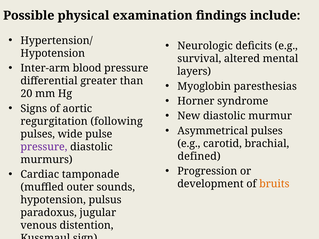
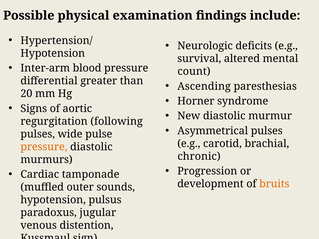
layers: layers -> count
Myoglobin: Myoglobin -> Ascending
pressure at (44, 147) colour: purple -> orange
defined: defined -> chronic
